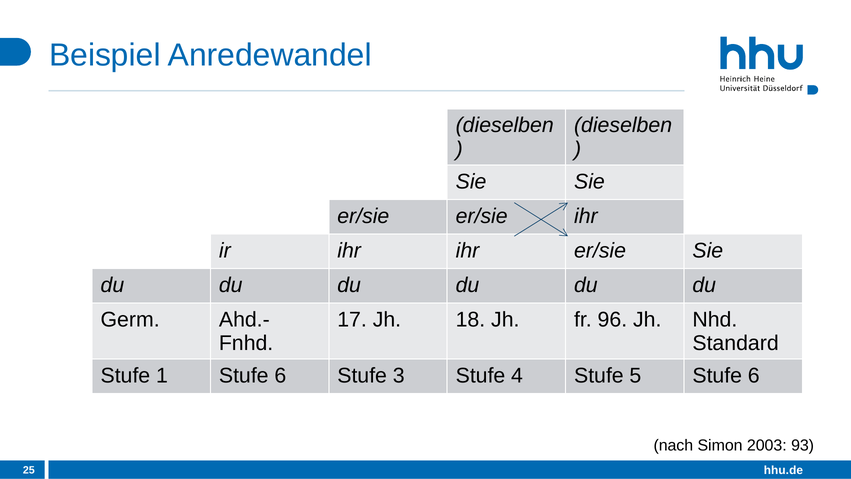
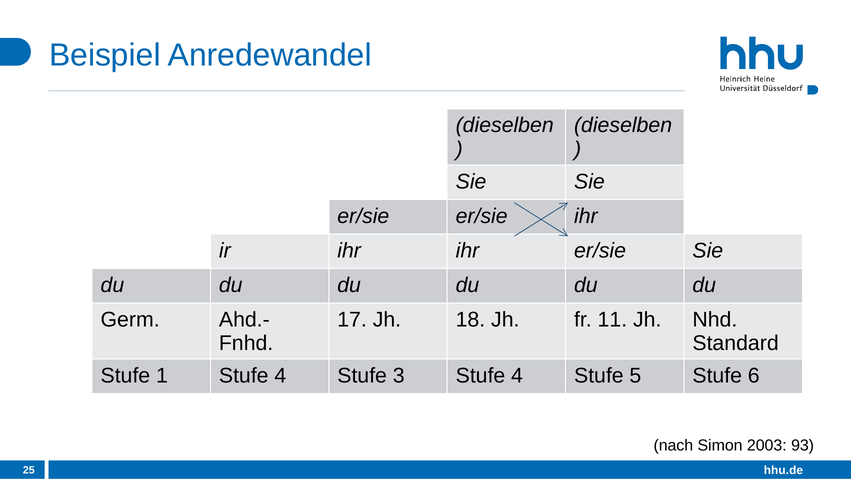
96: 96 -> 11
1 Stufe 6: 6 -> 4
